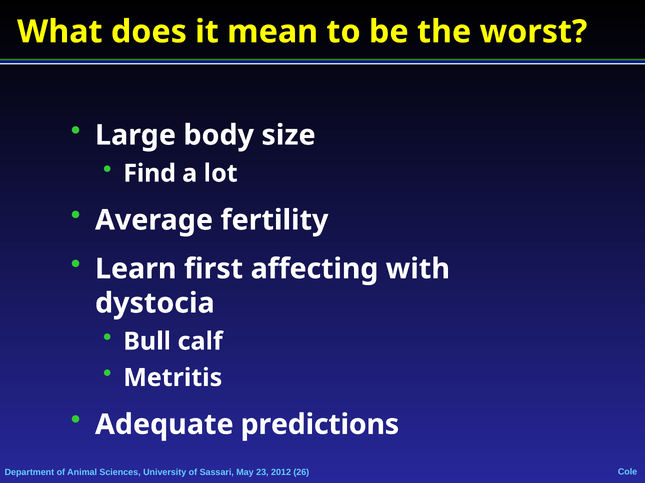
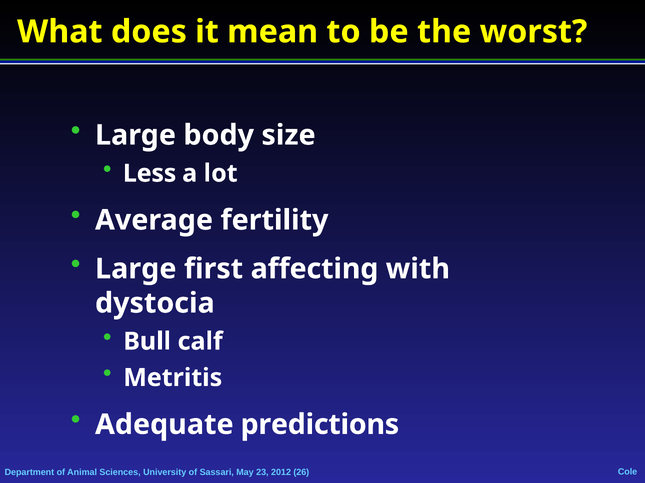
Find: Find -> Less
Learn at (136, 269): Learn -> Large
